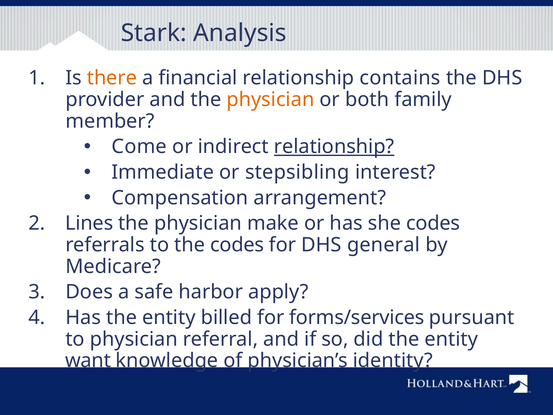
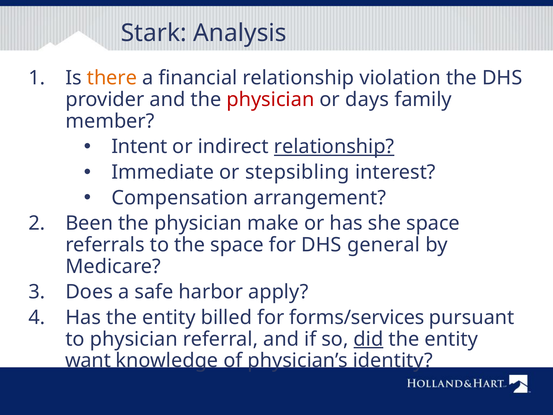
contains: contains -> violation
physician at (270, 99) colour: orange -> red
both: both -> days
Come: Come -> Intent
Lines: Lines -> Been
she codes: codes -> space
the codes: codes -> space
did underline: none -> present
